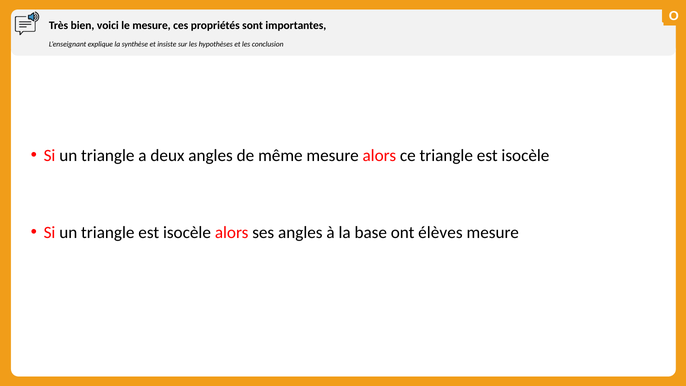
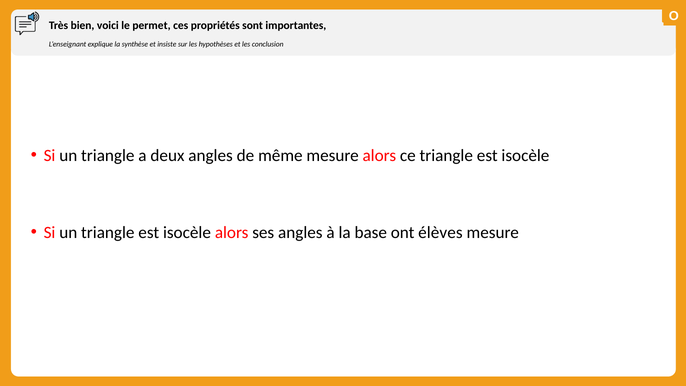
le mesure: mesure -> permet
